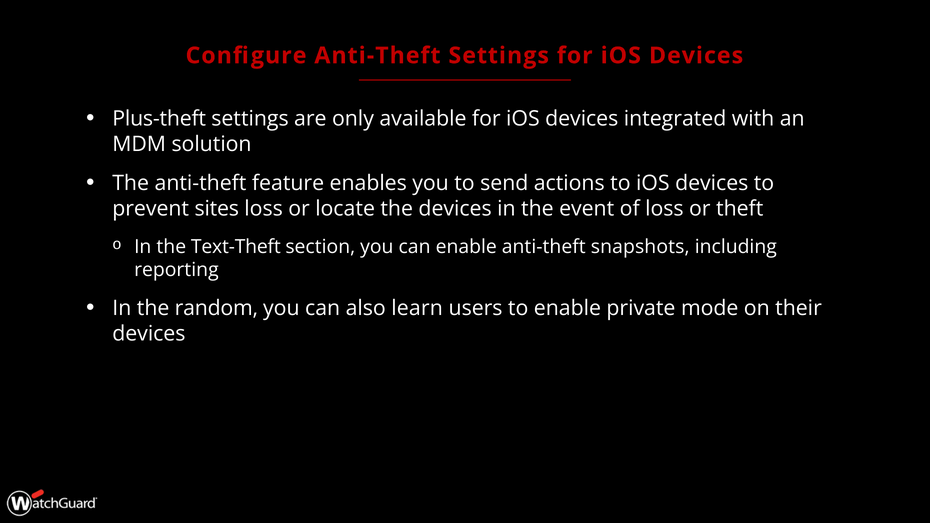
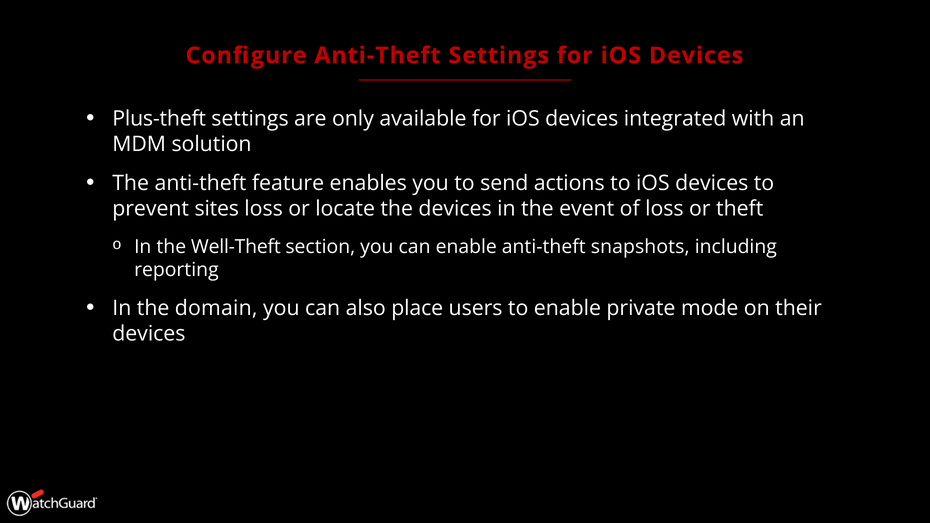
Text-Theft: Text-Theft -> Well-Theft
random: random -> domain
learn: learn -> place
